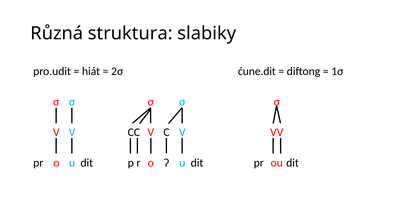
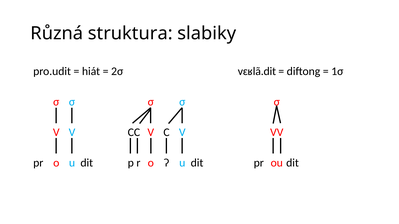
ćune.dit: ćune.dit -> vɛʁlã.dit
